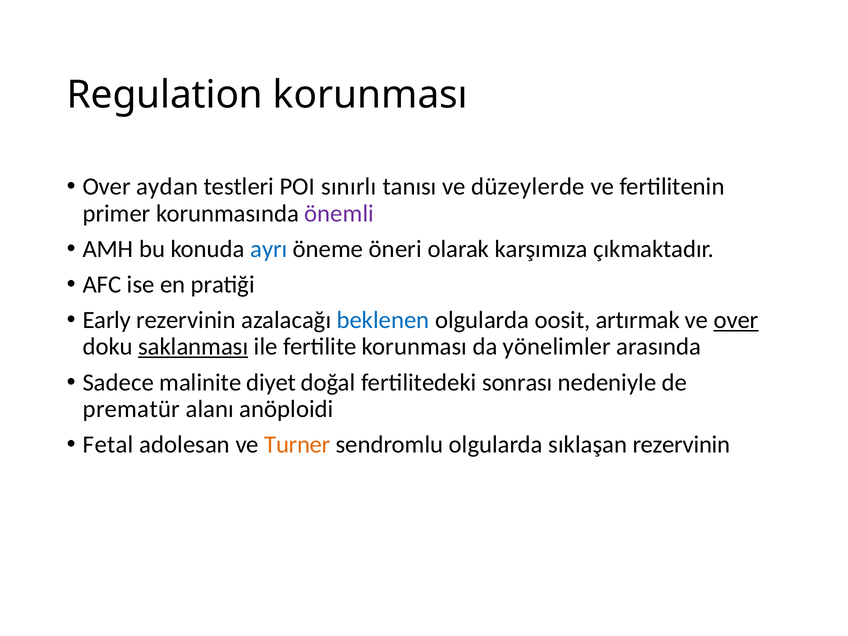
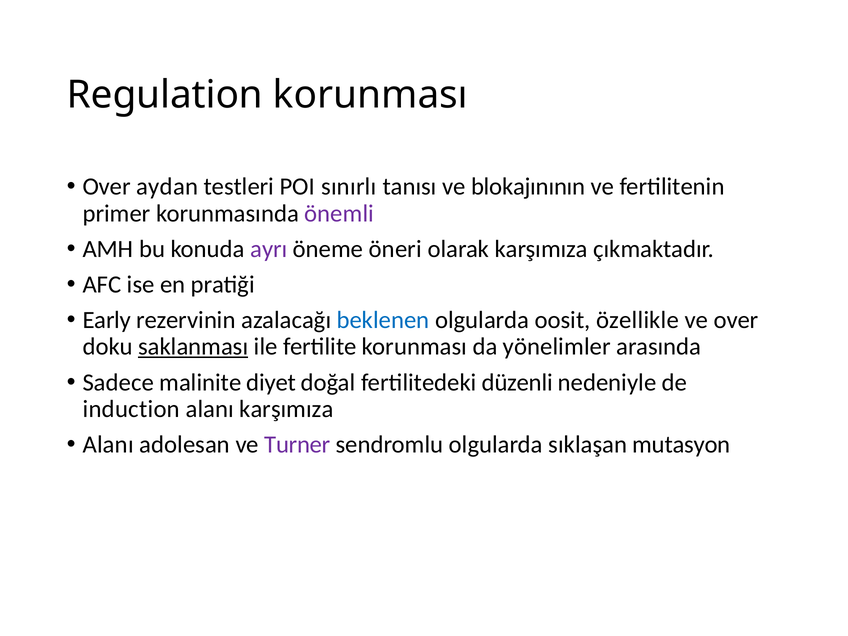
düzeylerde: düzeylerde -> blokajınının
ayrı colour: blue -> purple
artırmak: artırmak -> özellikle
over at (736, 320) underline: present -> none
sonrası: sonrası -> düzenli
prematür: prematür -> induction
alanı anöploidi: anöploidi -> karşımıza
Fetal at (108, 445): Fetal -> Alanı
Turner colour: orange -> purple
sıklaşan rezervinin: rezervinin -> mutasyon
